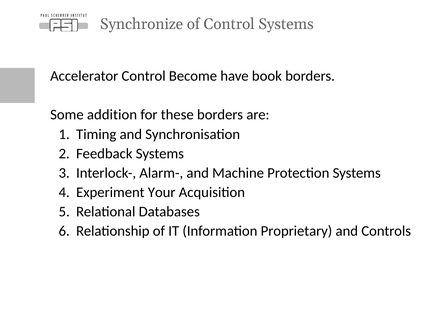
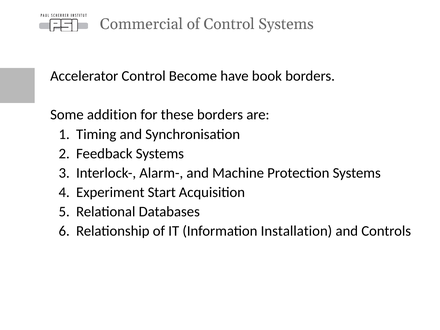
Synchronize: Synchronize -> Commercial
Your: Your -> Start
Proprietary: Proprietary -> Installation
